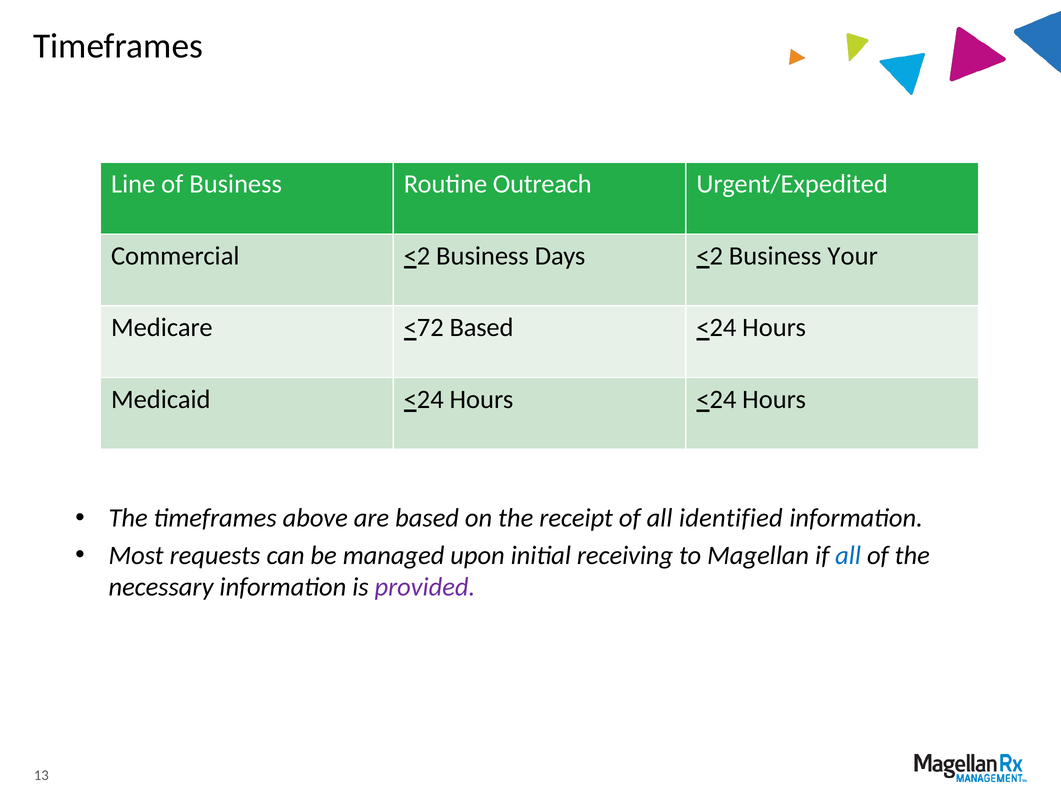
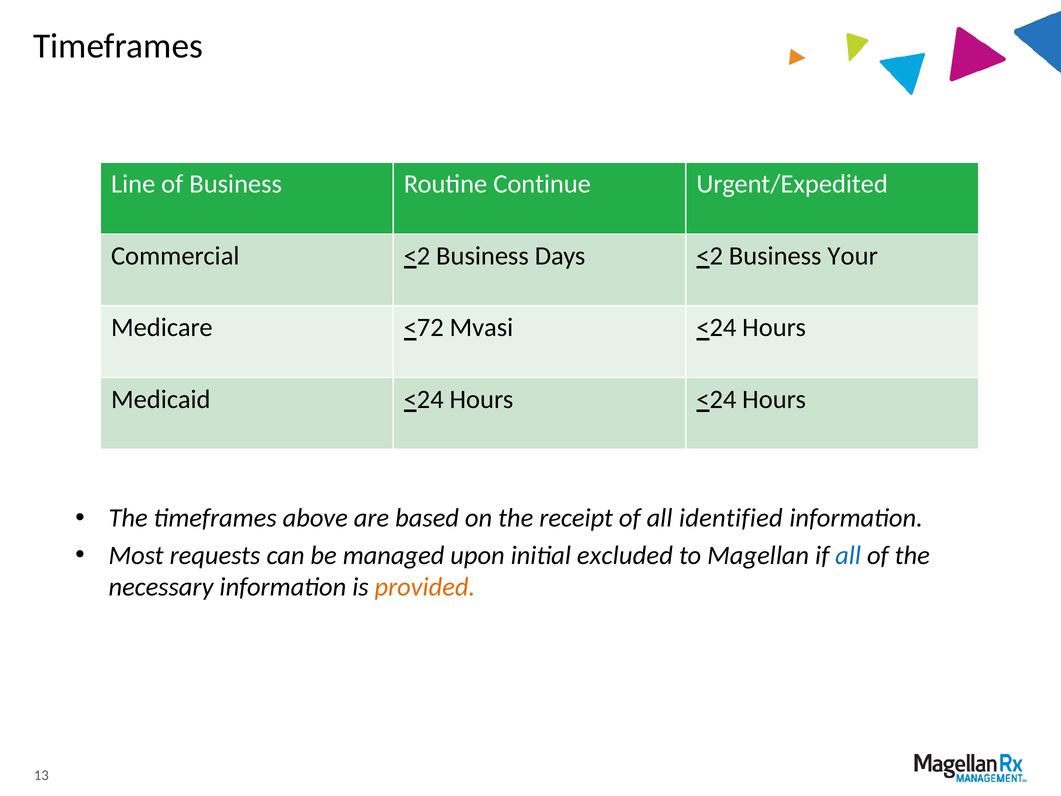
Outreach: Outreach -> Continue
<72 Based: Based -> Mvasi
receiving: receiving -> excluded
provided colour: purple -> orange
